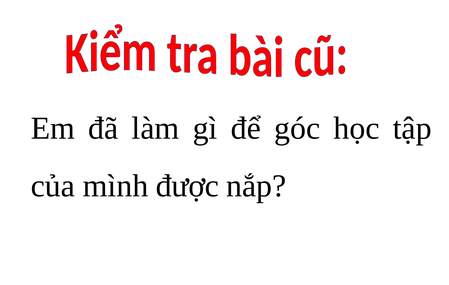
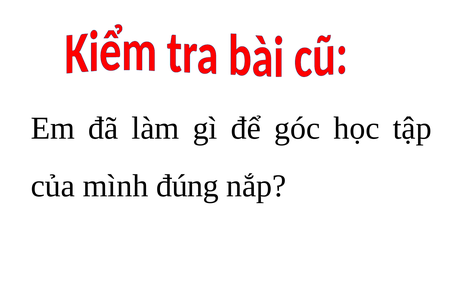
được: được -> đúng
